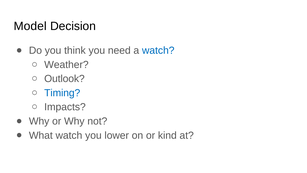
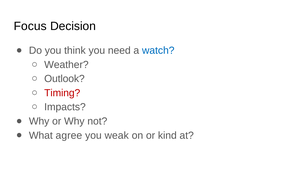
Model: Model -> Focus
Timing colour: blue -> red
What watch: watch -> agree
lower: lower -> weak
